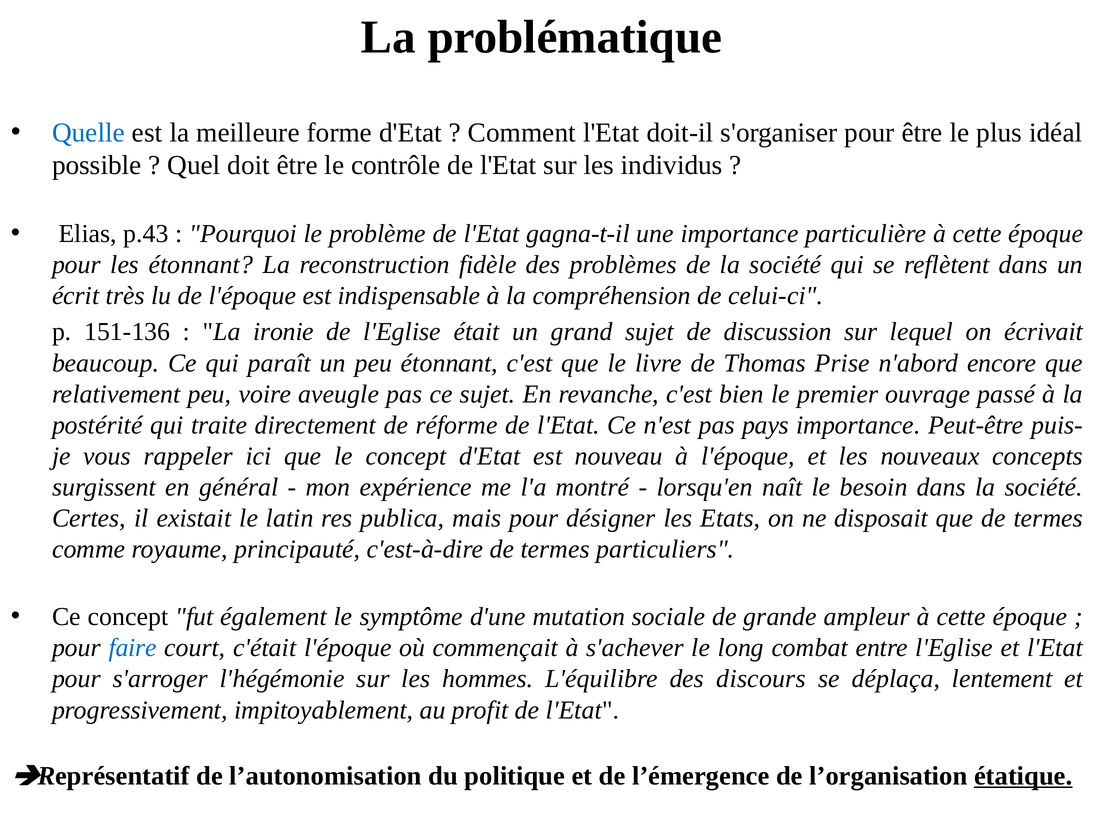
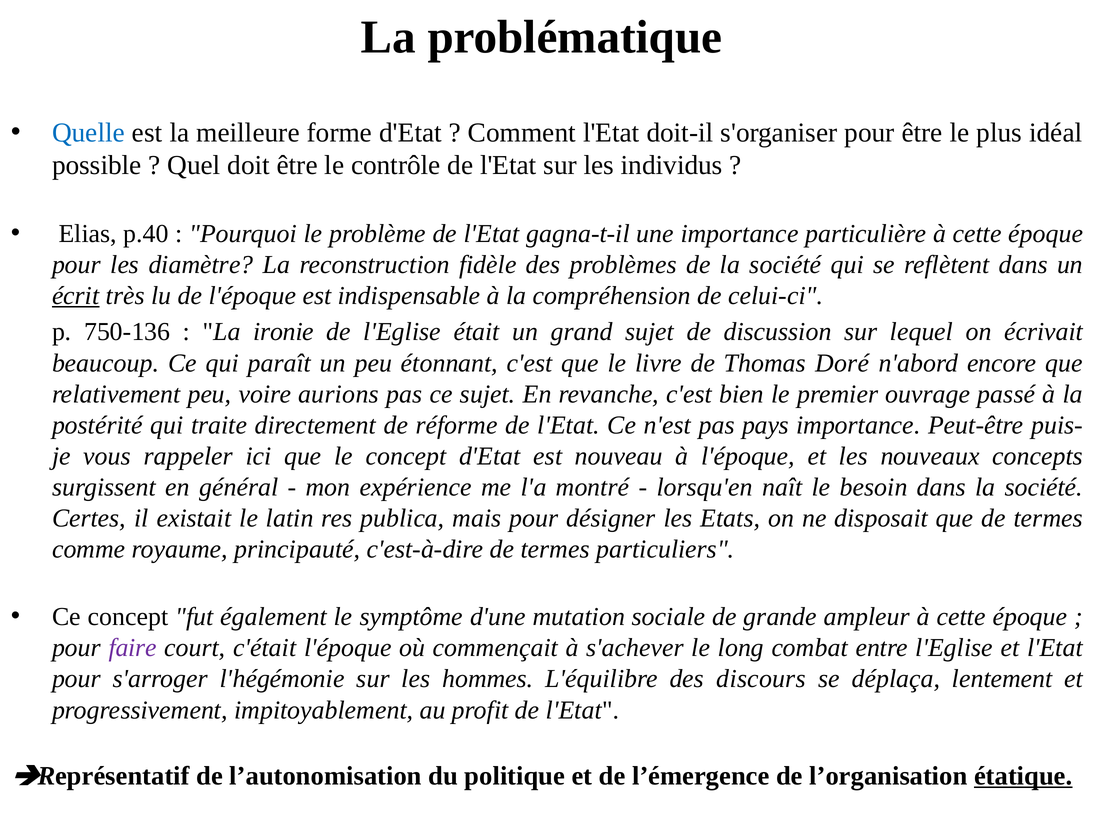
p.43: p.43 -> p.40
les étonnant: étonnant -> diamètre
écrit underline: none -> present
151-136: 151-136 -> 750-136
Prise: Prise -> Doré
aveugle: aveugle -> aurions
faire colour: blue -> purple
